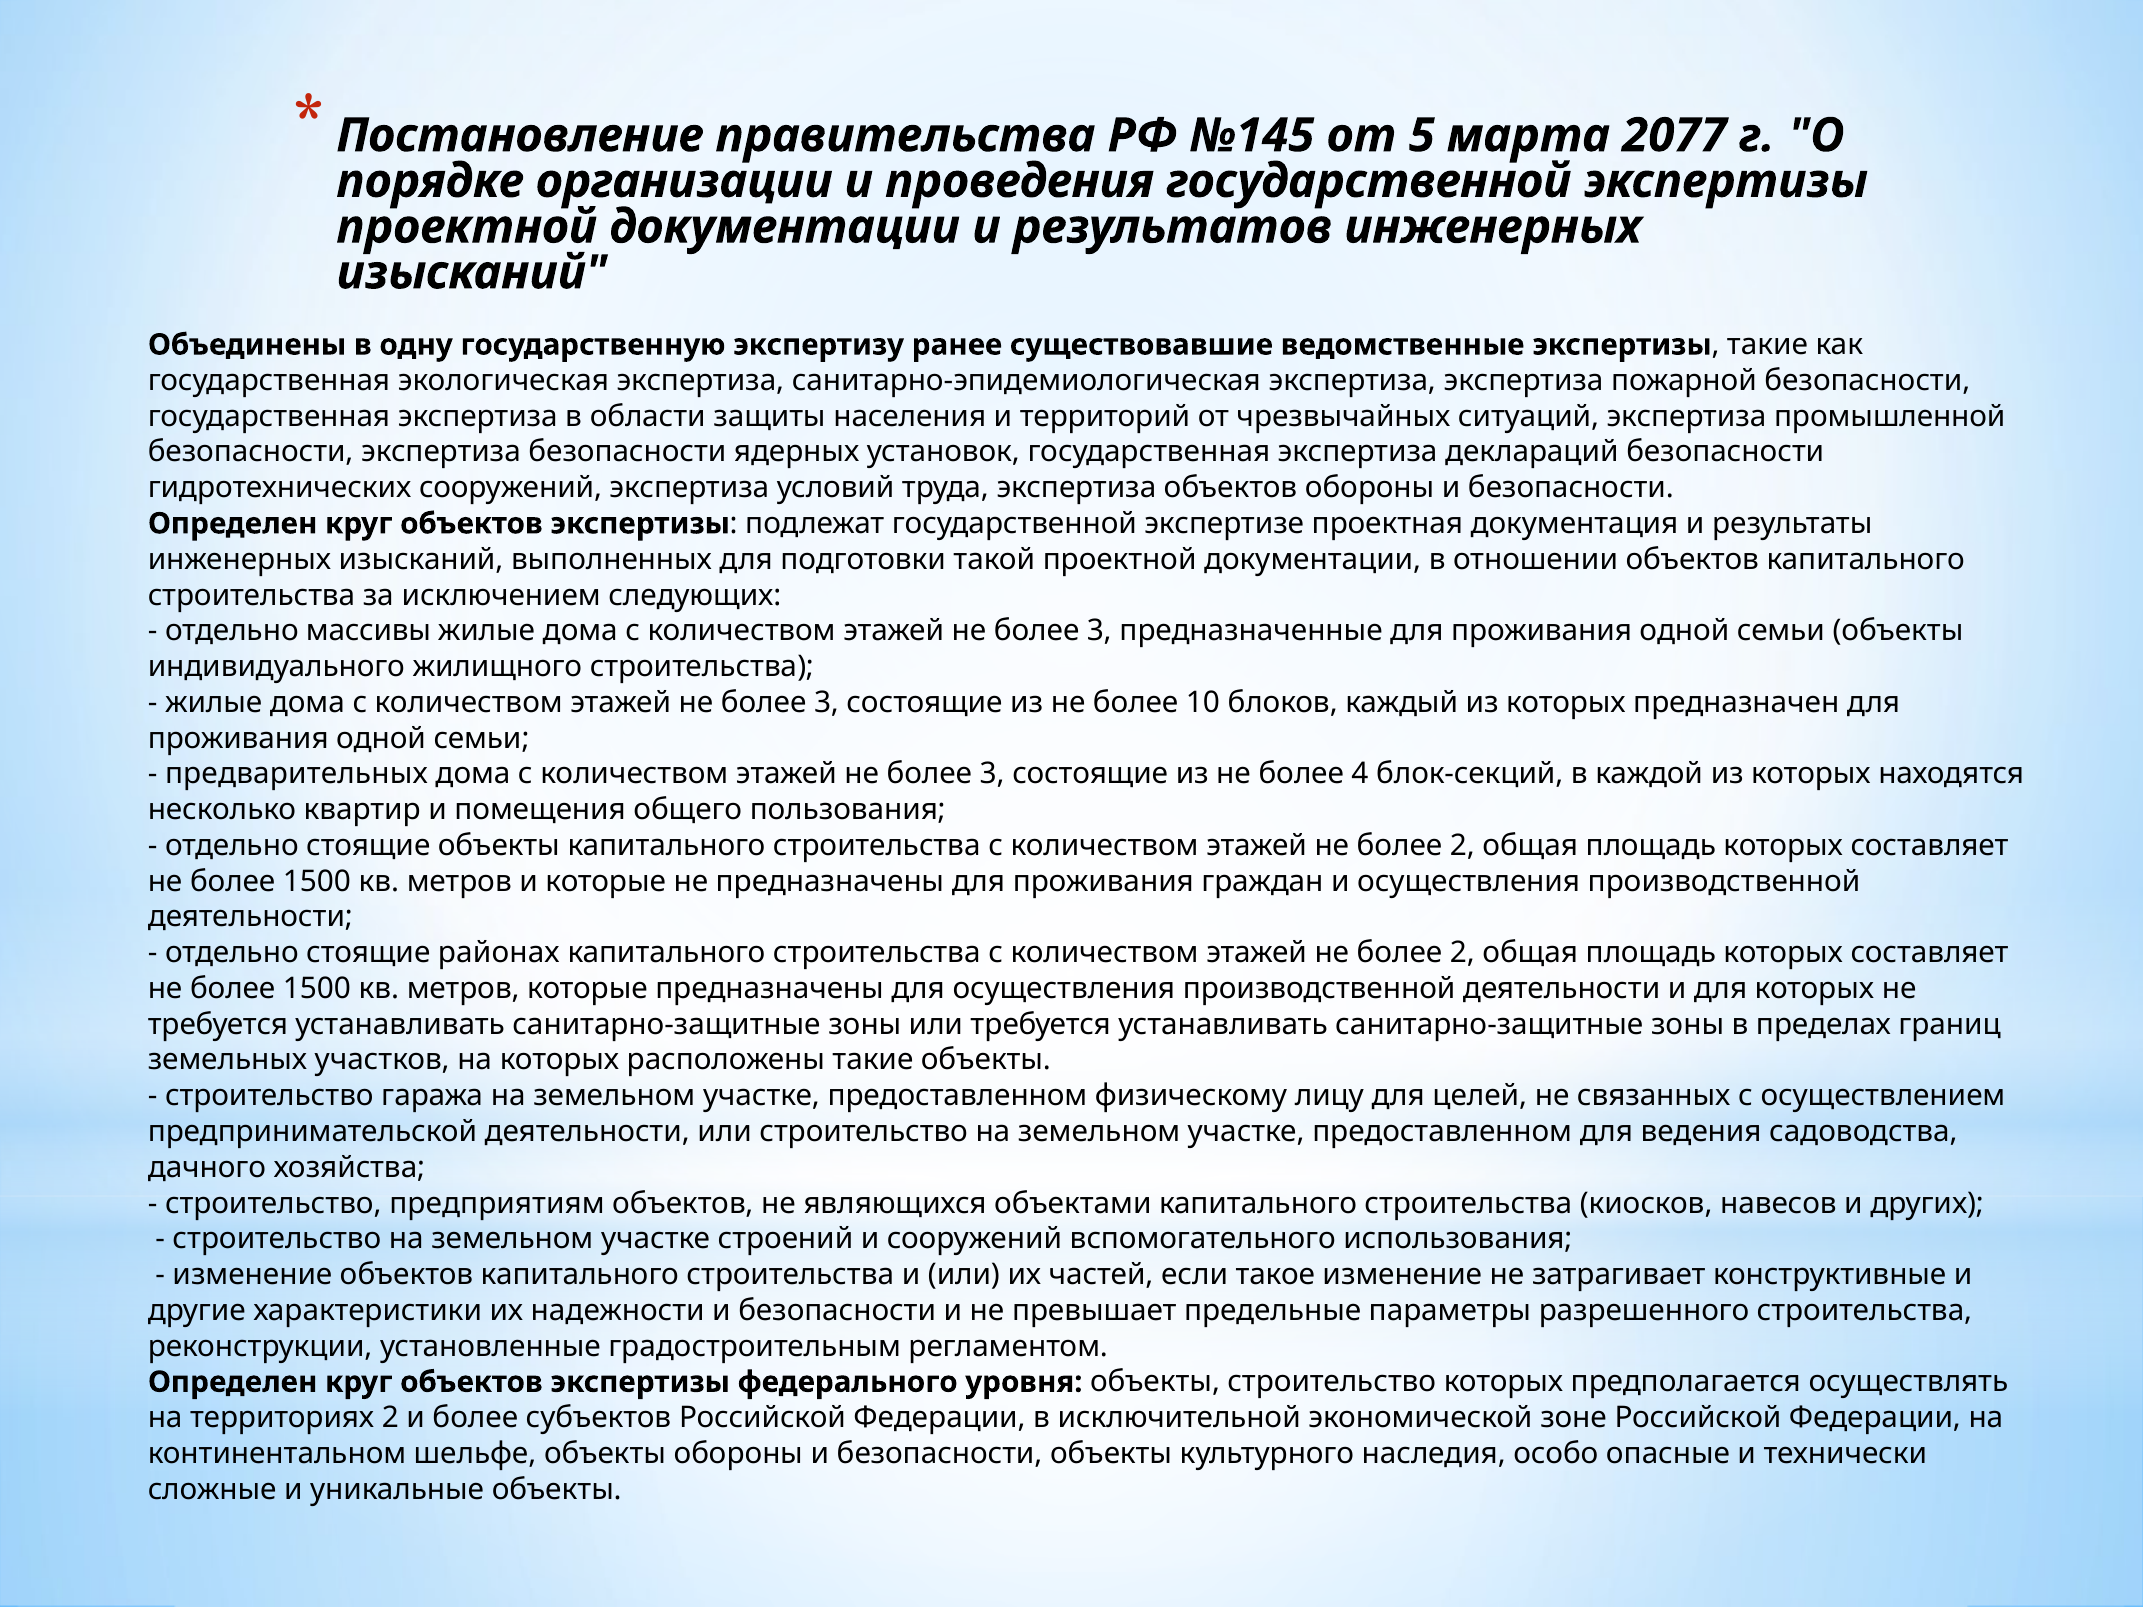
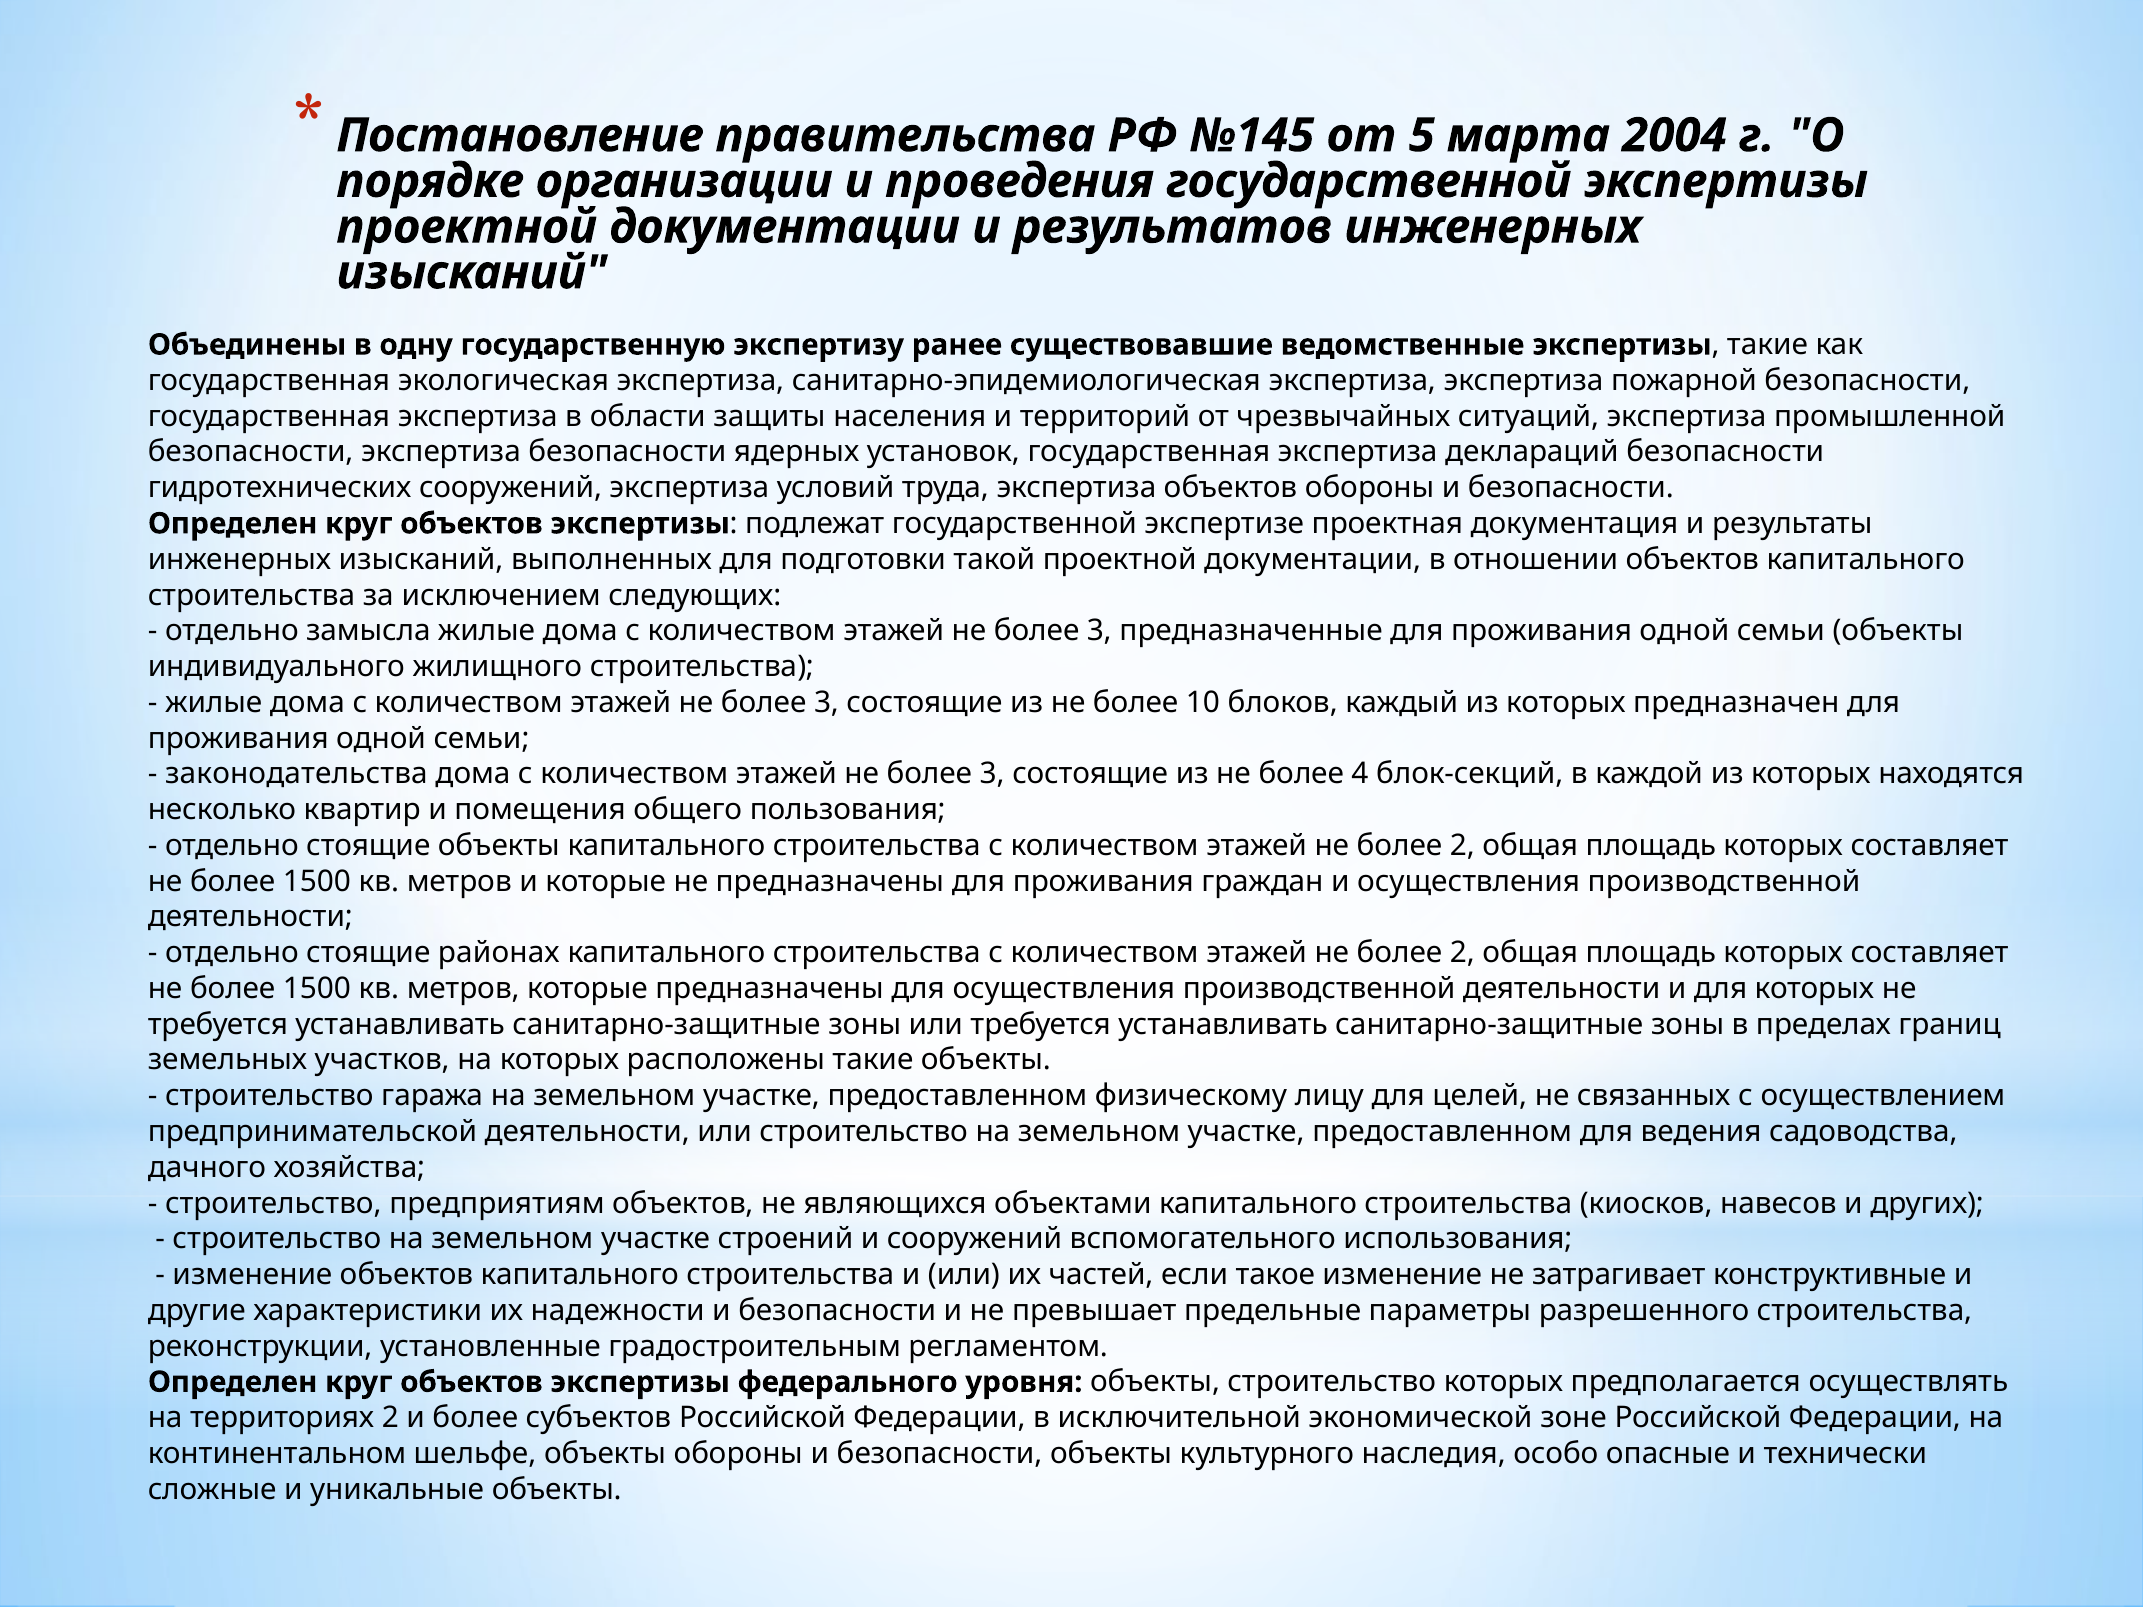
2077: 2077 -> 2004
массивы: массивы -> замысла
предварительных: предварительных -> законодательства
